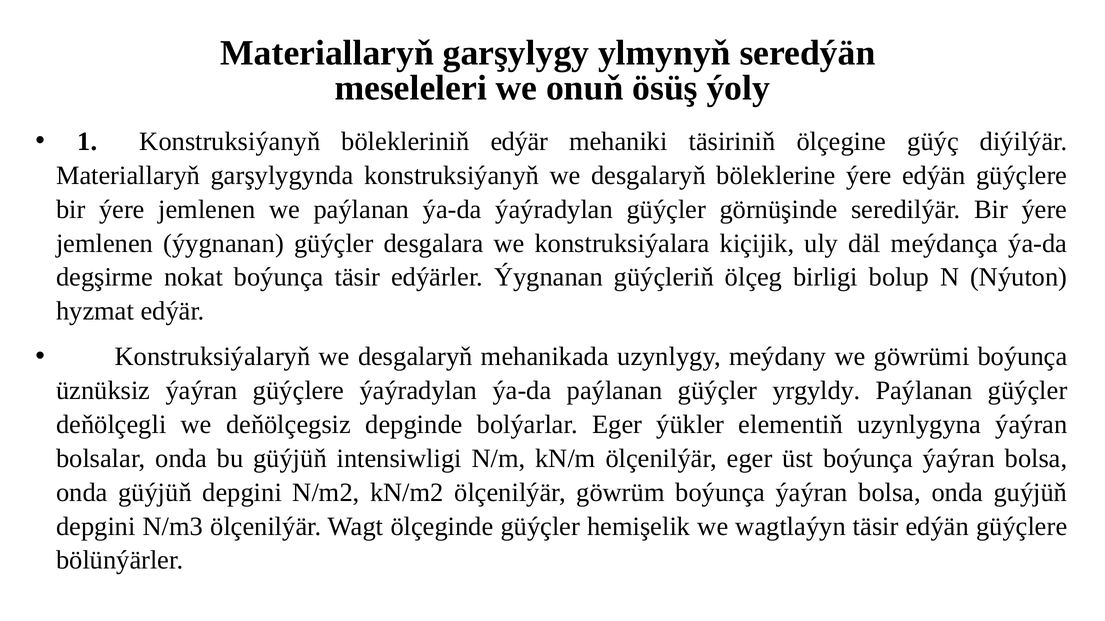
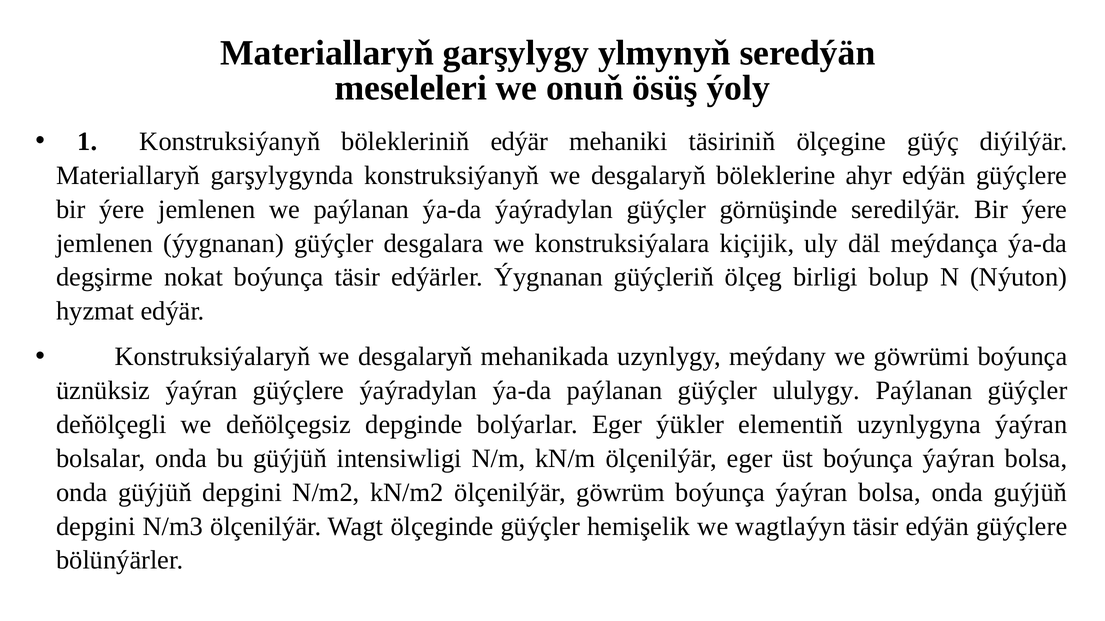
böleklerine ýere: ýere -> ahyr
yrgyldy: yrgyldy -> ululygy
